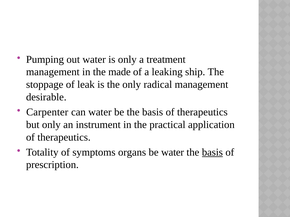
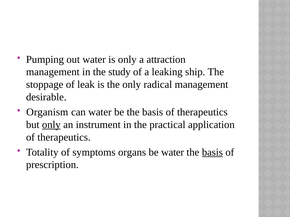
treatment: treatment -> attraction
made: made -> study
Carpenter: Carpenter -> Organism
only at (51, 125) underline: none -> present
